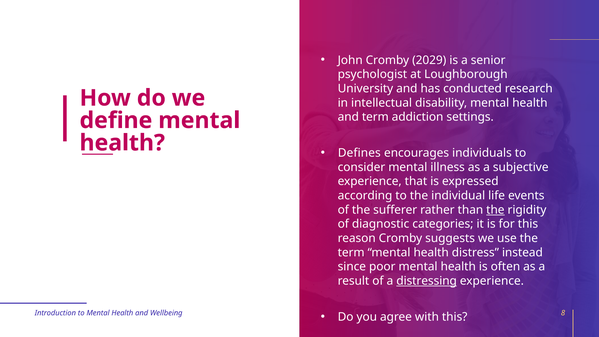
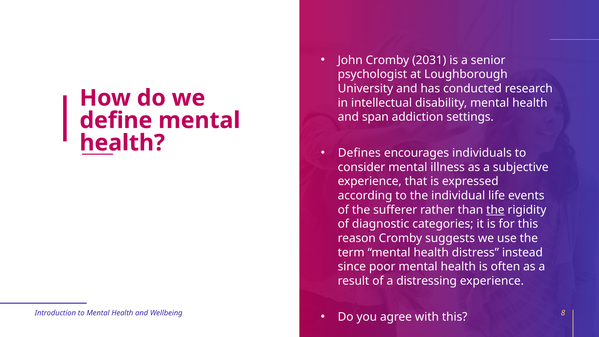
2029: 2029 -> 2031
and term: term -> span
distressing underline: present -> none
